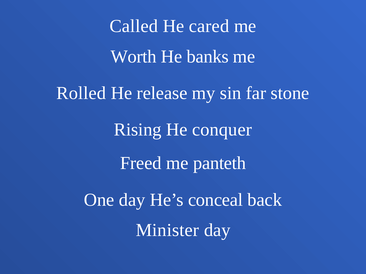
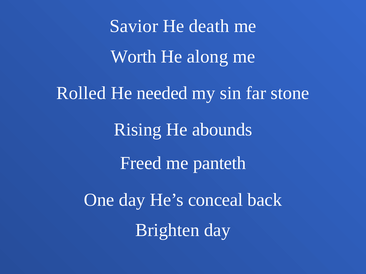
Called: Called -> Savior
cared: cared -> death
banks: banks -> along
release: release -> needed
conquer: conquer -> abounds
Minister: Minister -> Brighten
